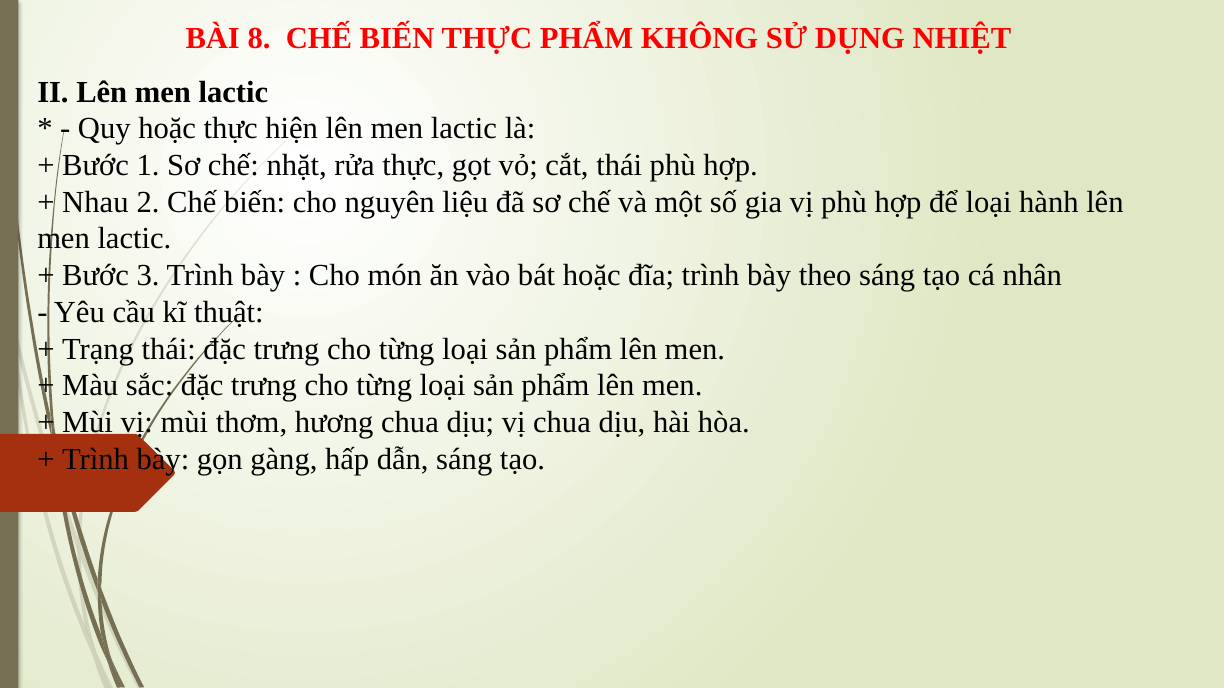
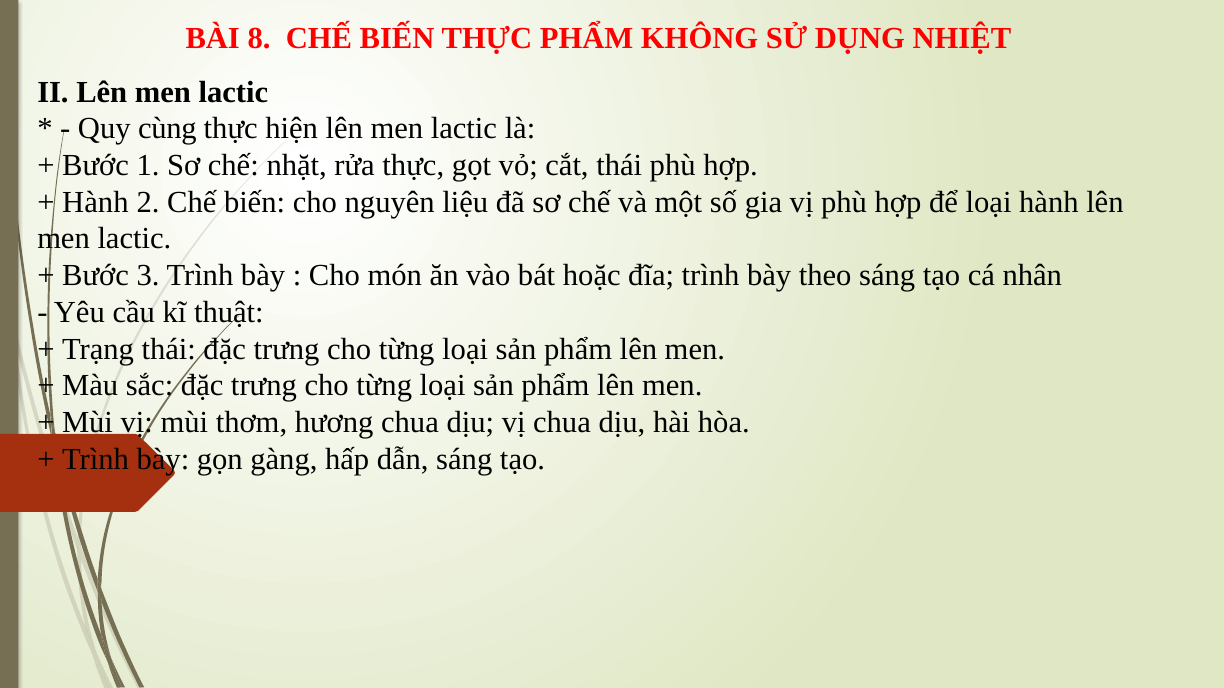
Quy hoặc: hoặc -> cùng
Nhau at (95, 202): Nhau -> Hành
